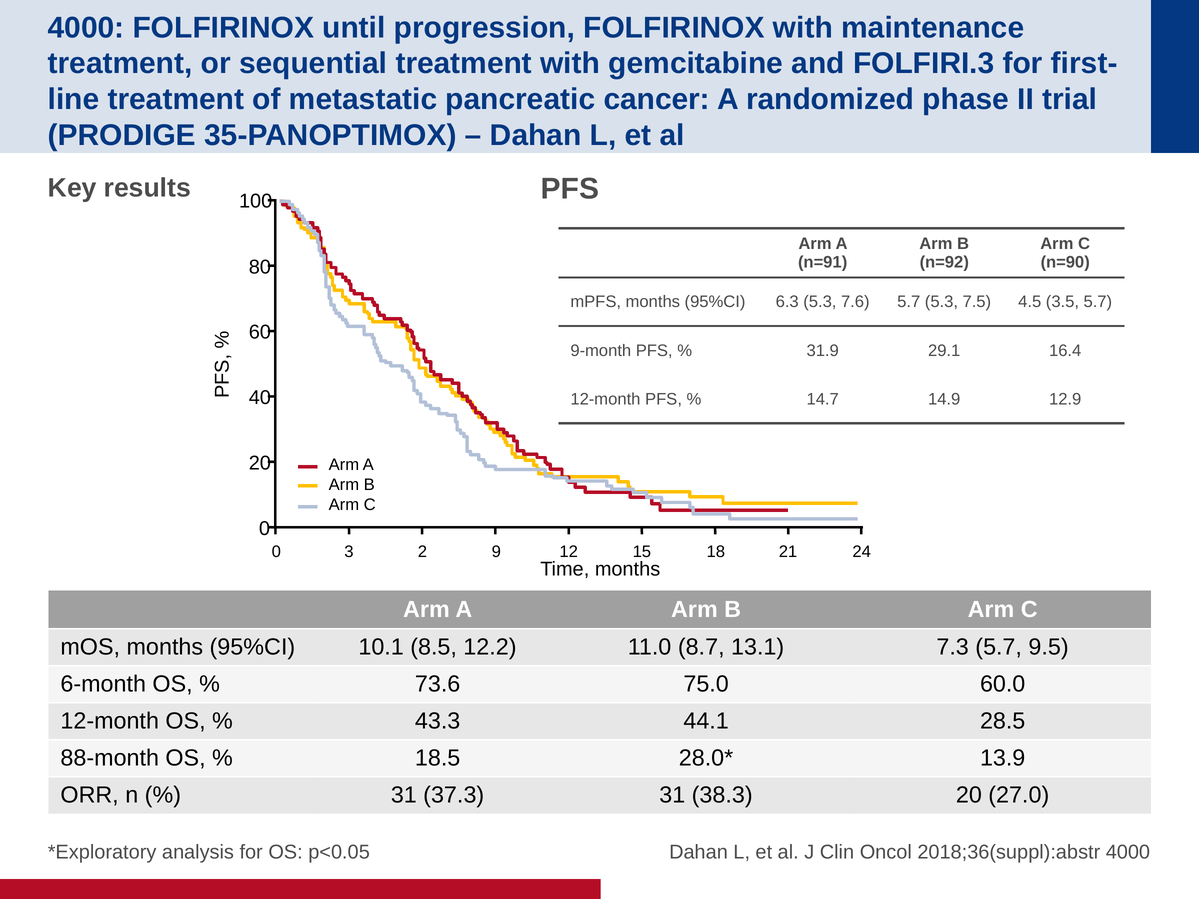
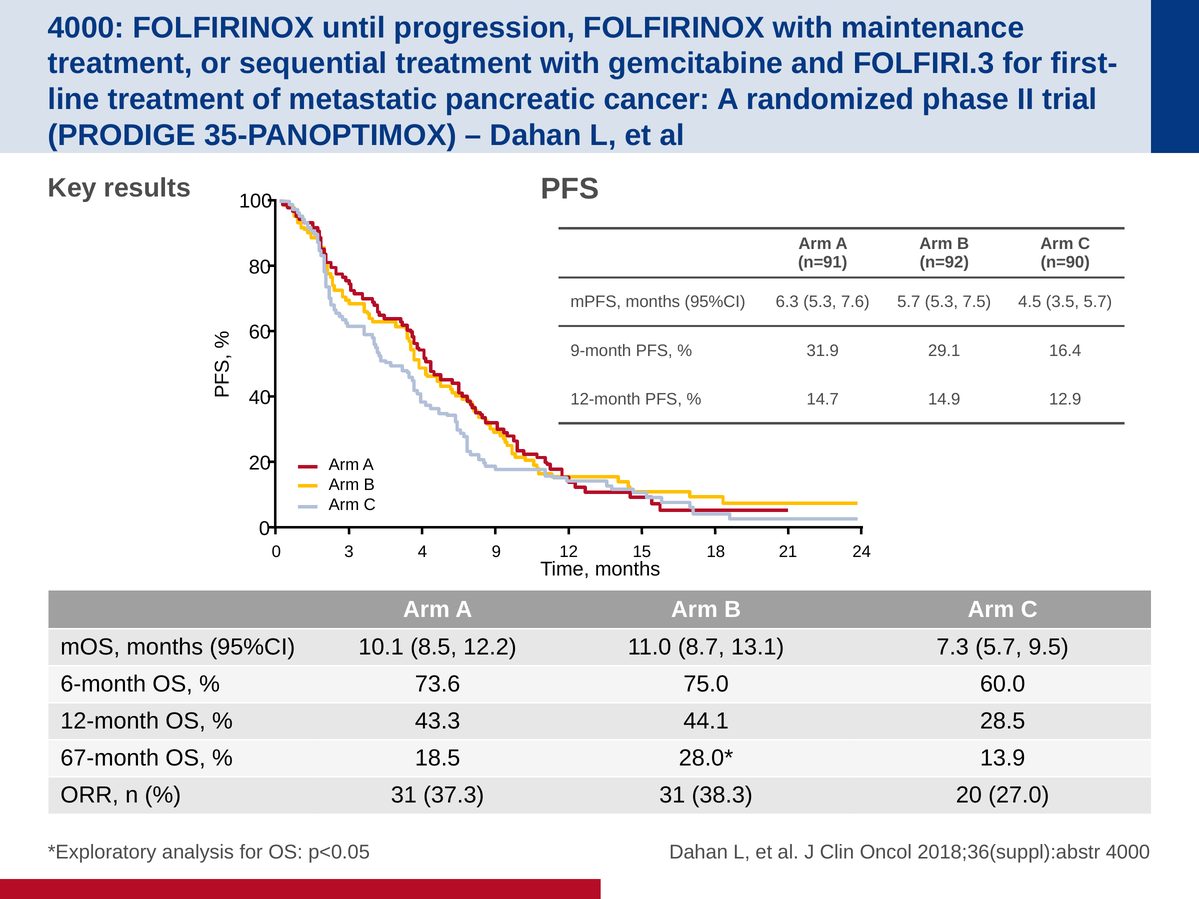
2: 2 -> 4
88-month: 88-month -> 67-month
